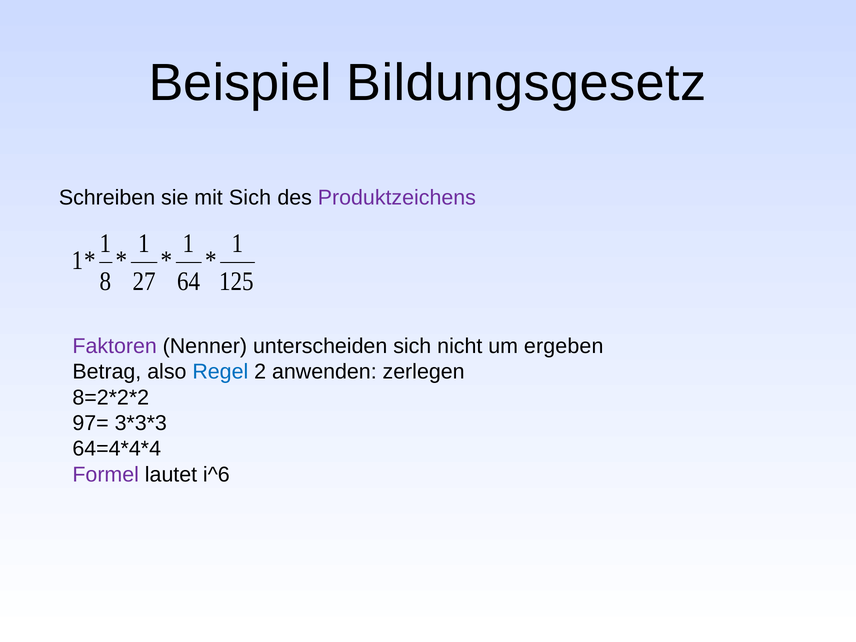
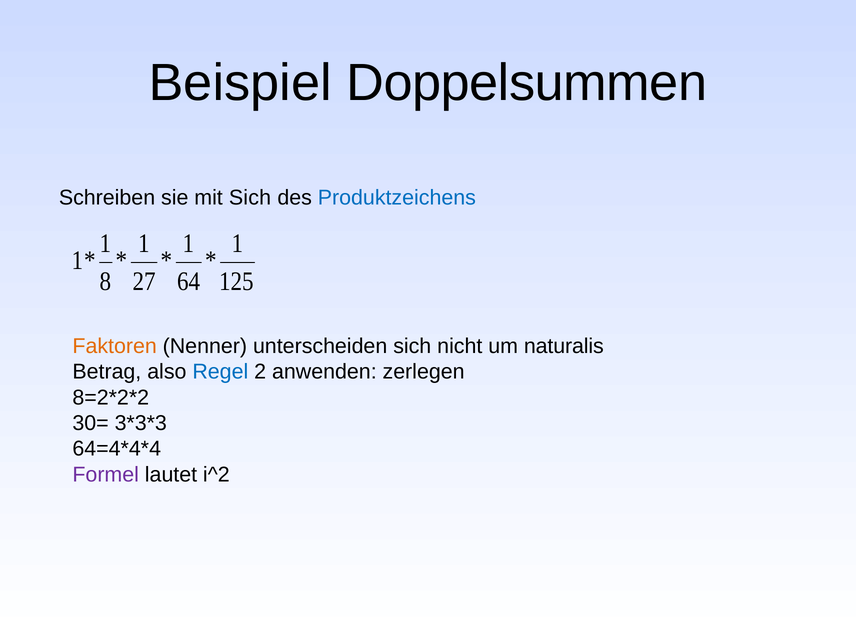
Bildungsgesetz: Bildungsgesetz -> Doppelsummen
Produktzeichens colour: purple -> blue
Faktoren colour: purple -> orange
ergeben: ergeben -> naturalis
97=: 97= -> 30=
i^6: i^6 -> i^2
